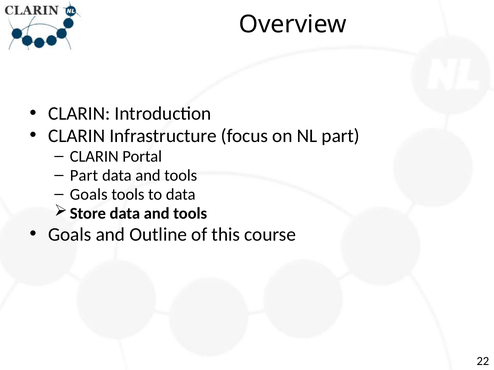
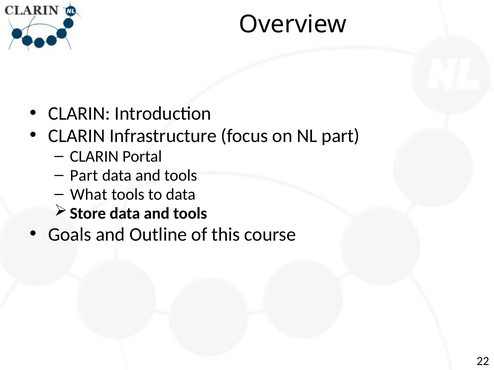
Goals at (89, 195): Goals -> What
